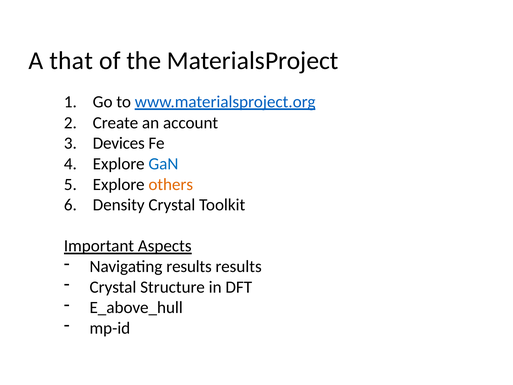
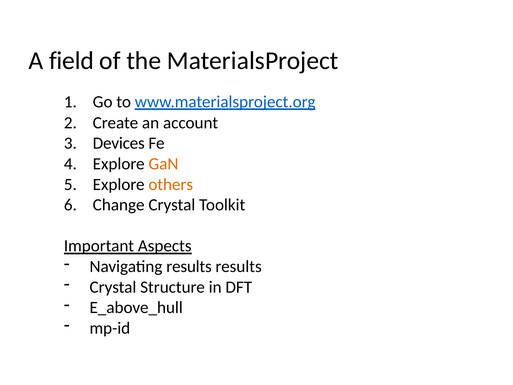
that: that -> field
GaN colour: blue -> orange
Density: Density -> Change
